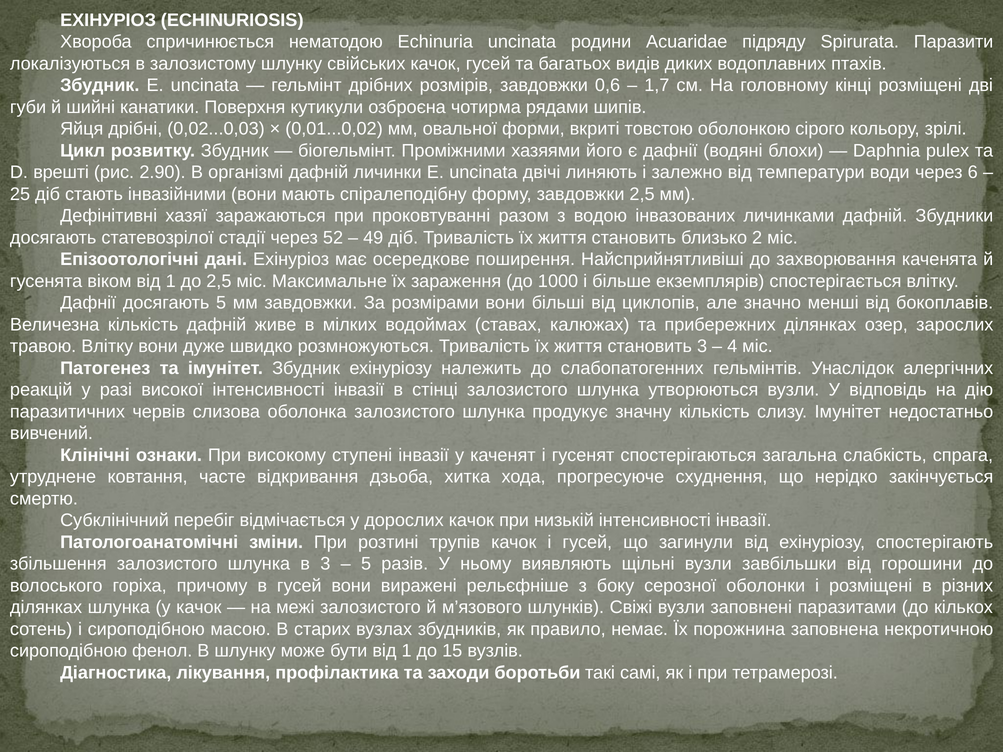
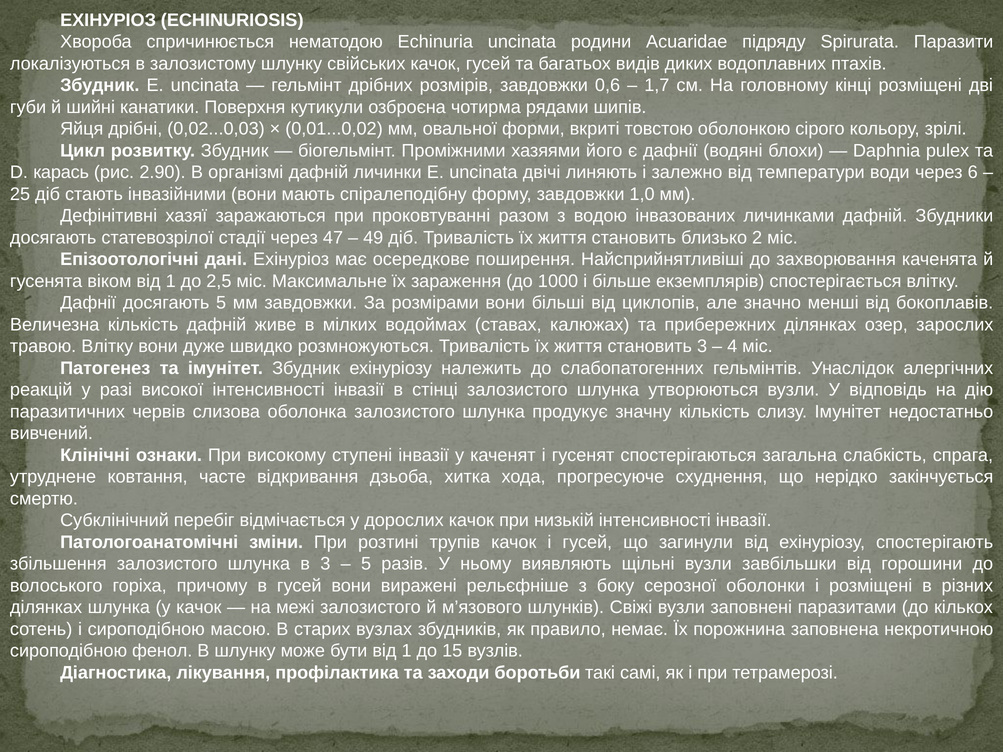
врешті: врешті -> карась
завдовжки 2,5: 2,5 -> 1,0
52: 52 -> 47
